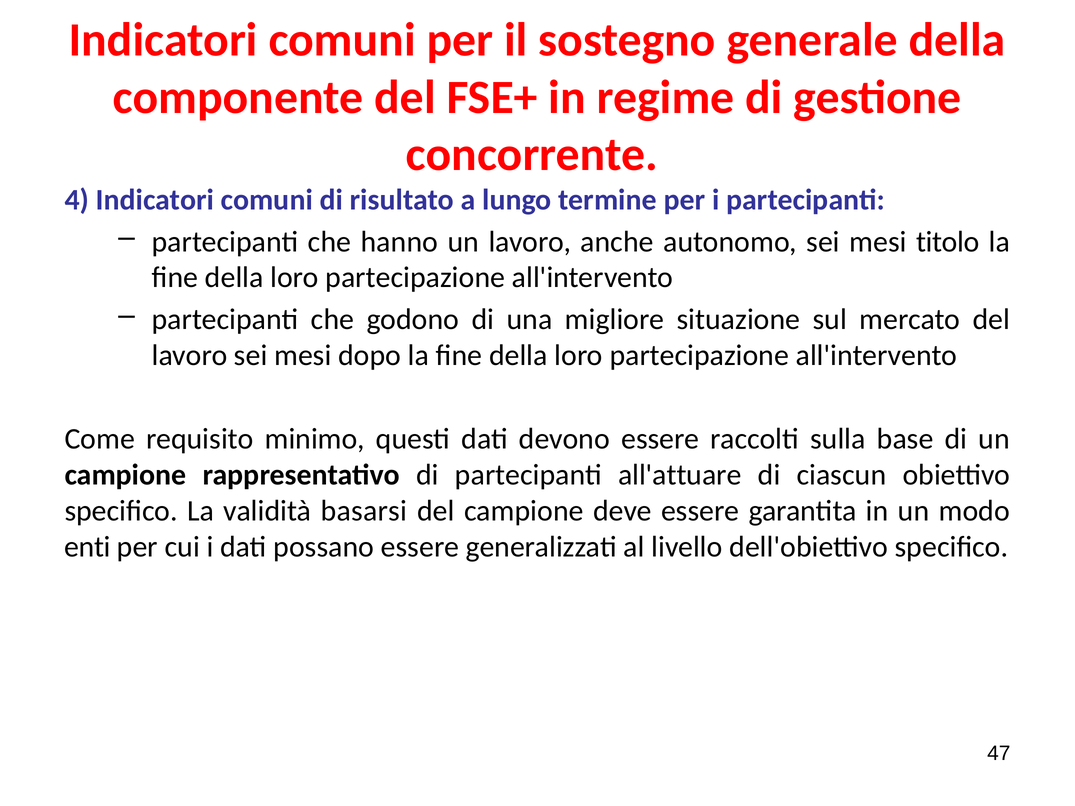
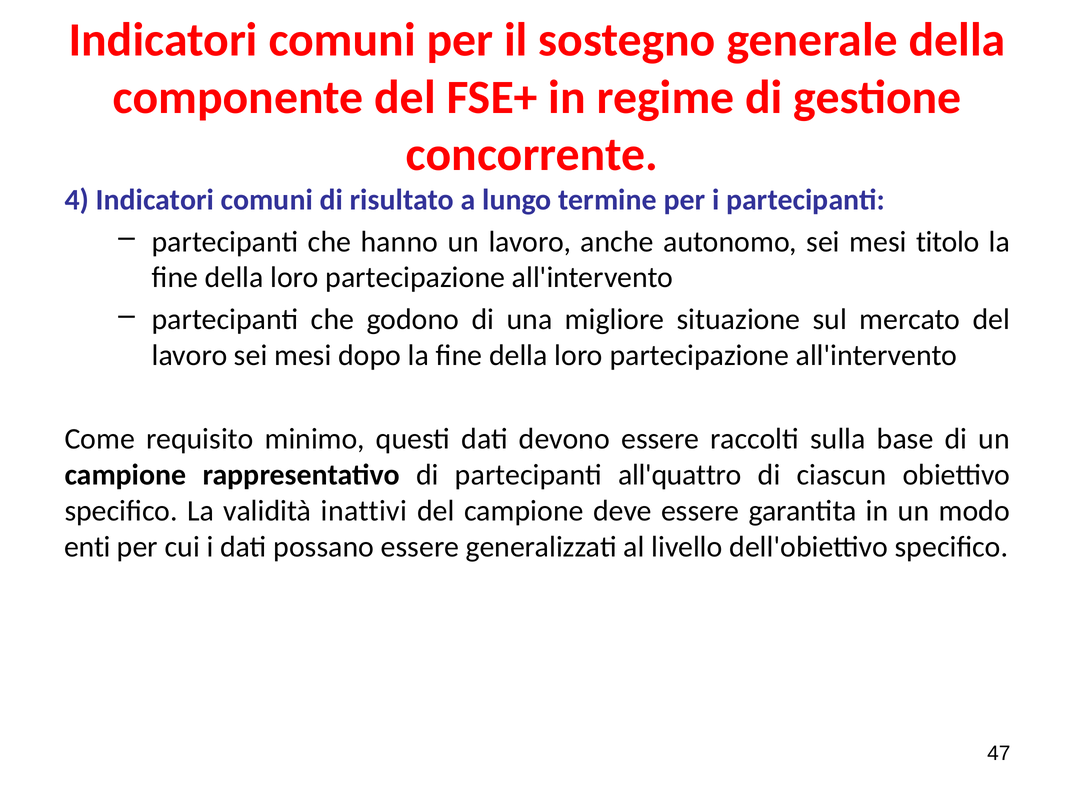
all'attuare: all'attuare -> all'quattro
basarsi: basarsi -> inattivi
